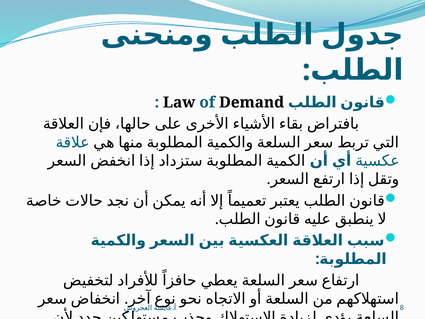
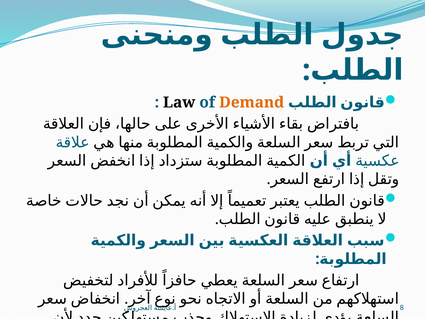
Demand colour: black -> orange
